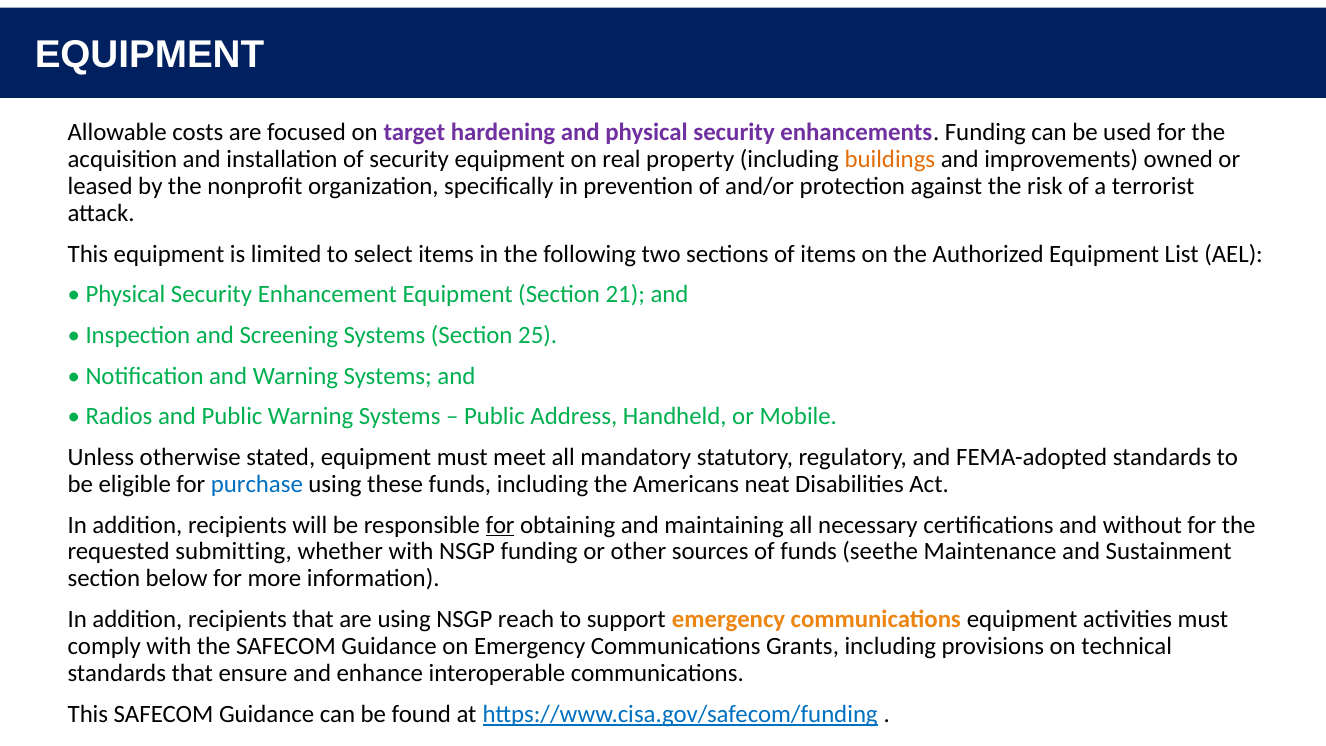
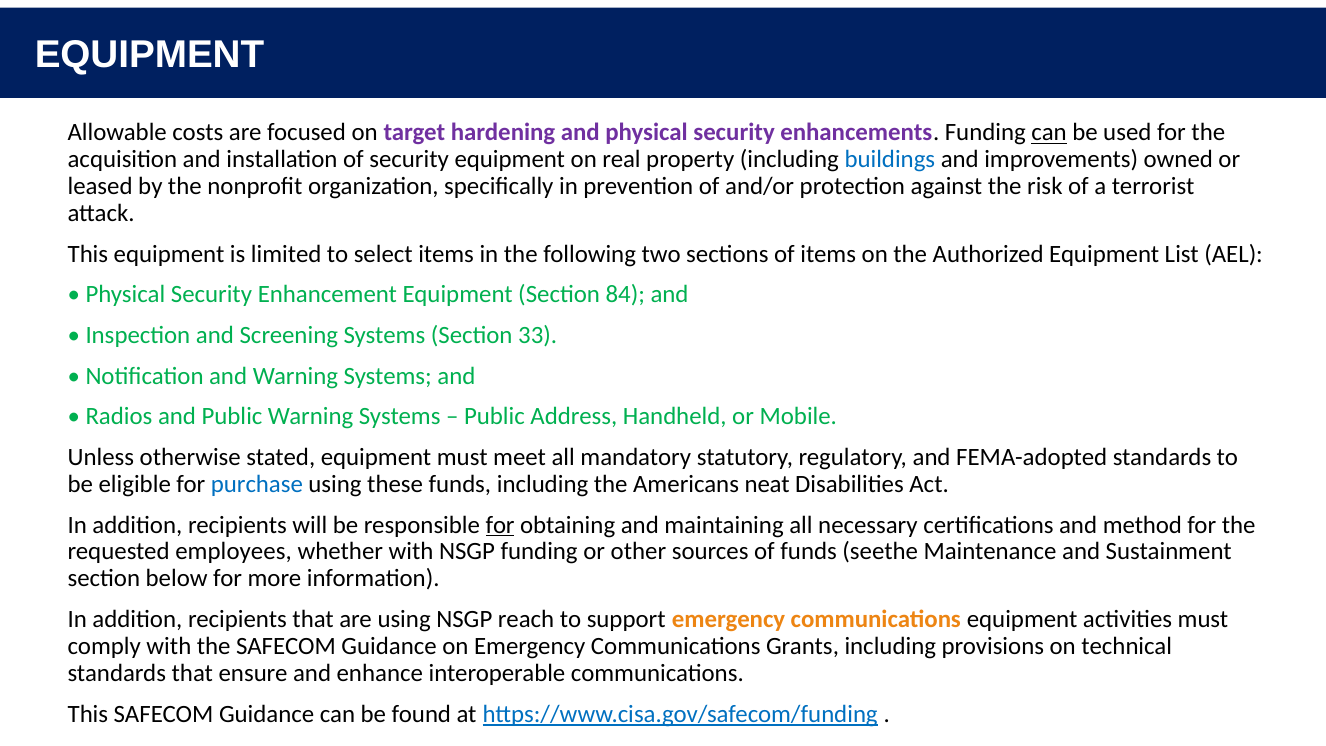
can at (1049, 133) underline: none -> present
buildings colour: orange -> blue
21: 21 -> 84
25: 25 -> 33
without: without -> method
submitting: submitting -> employees
